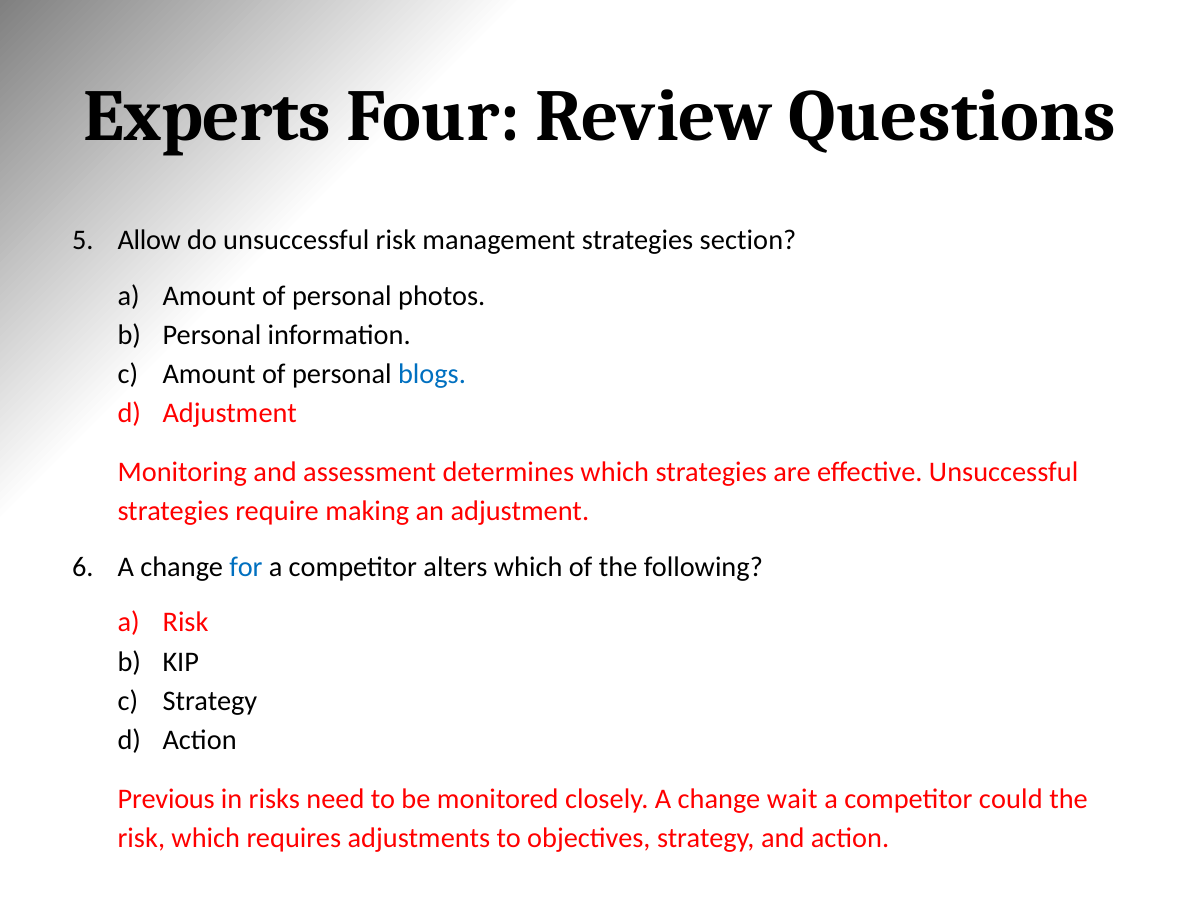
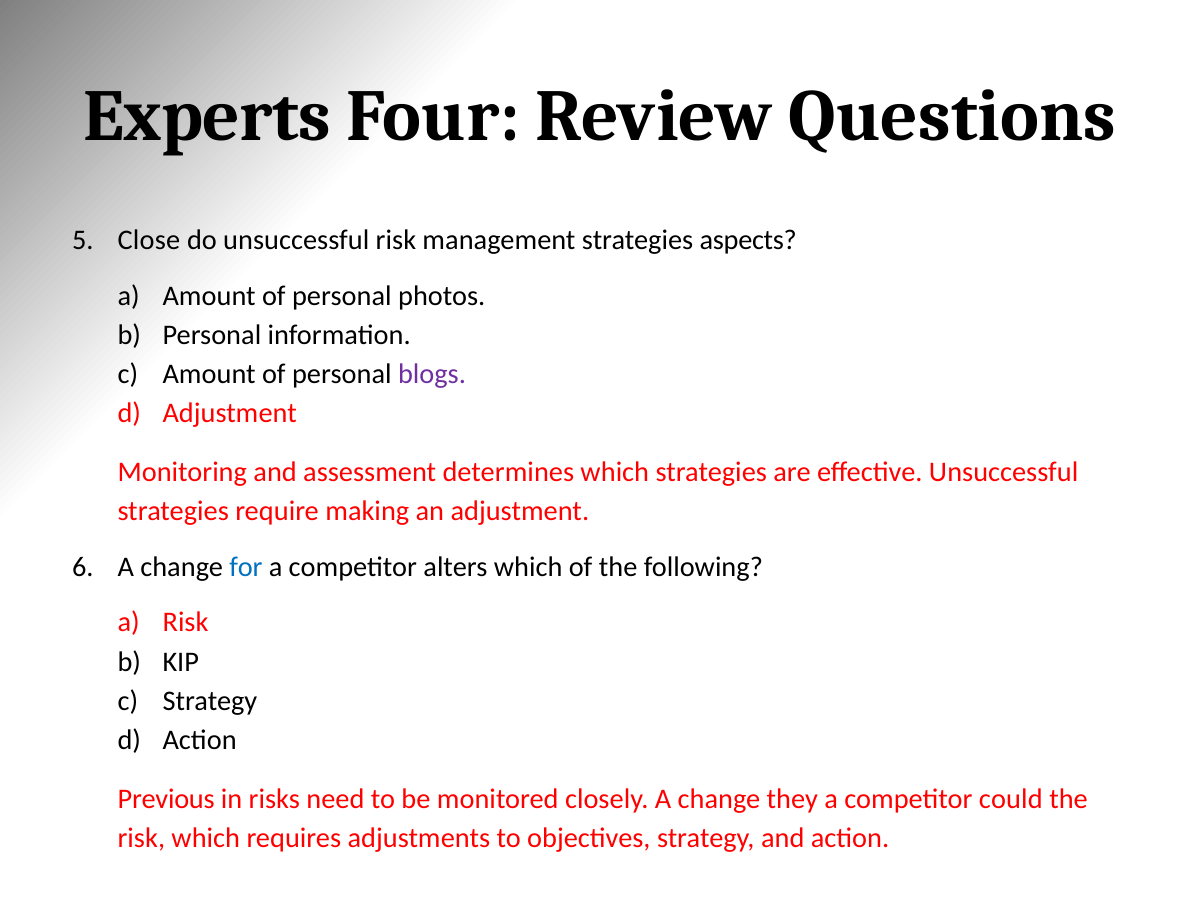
Allow: Allow -> Close
section: section -> aspects
blogs colour: blue -> purple
wait: wait -> they
